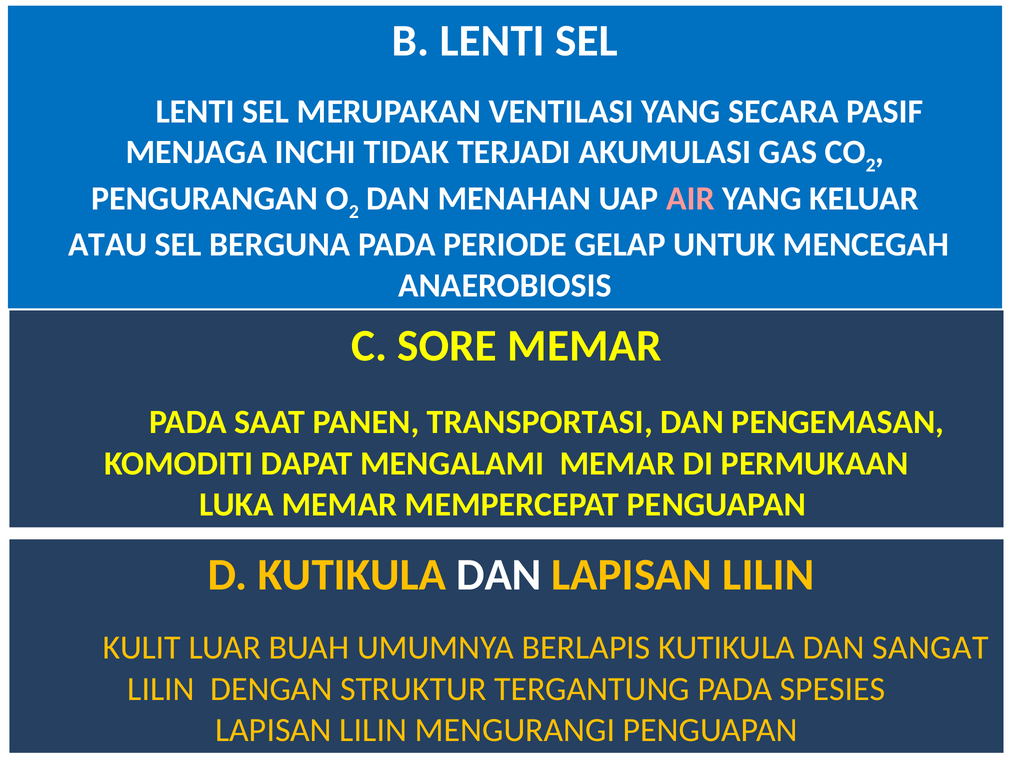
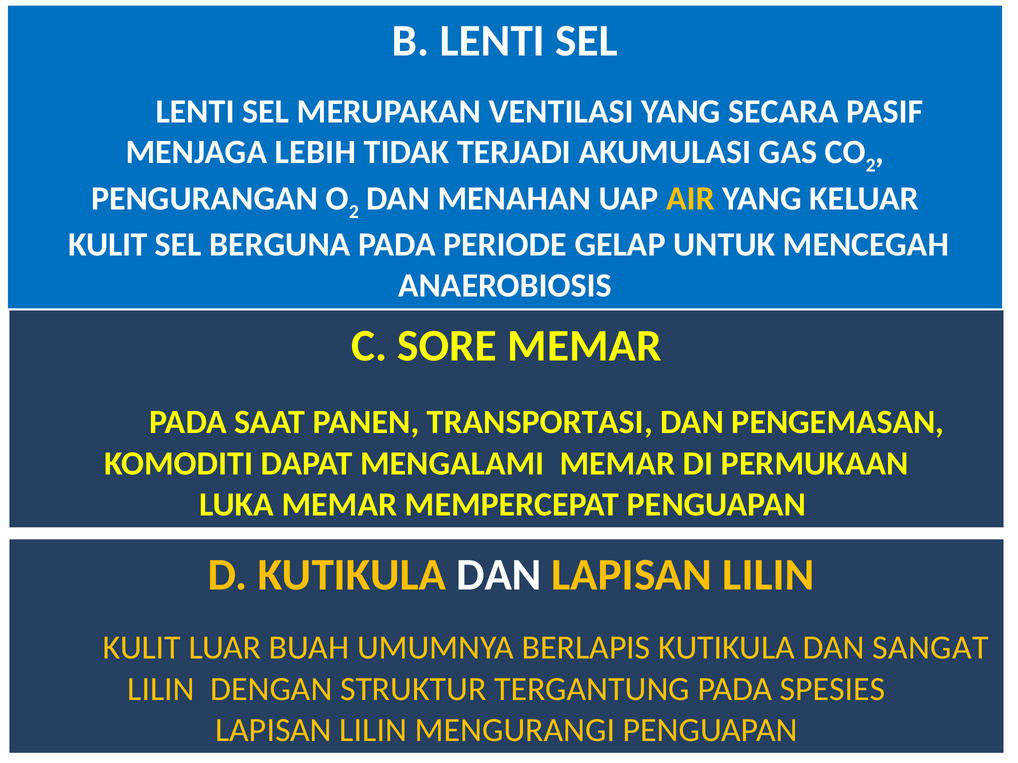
INCHI: INCHI -> LEBIH
AIR colour: pink -> yellow
ATAU at (108, 245): ATAU -> KULIT
